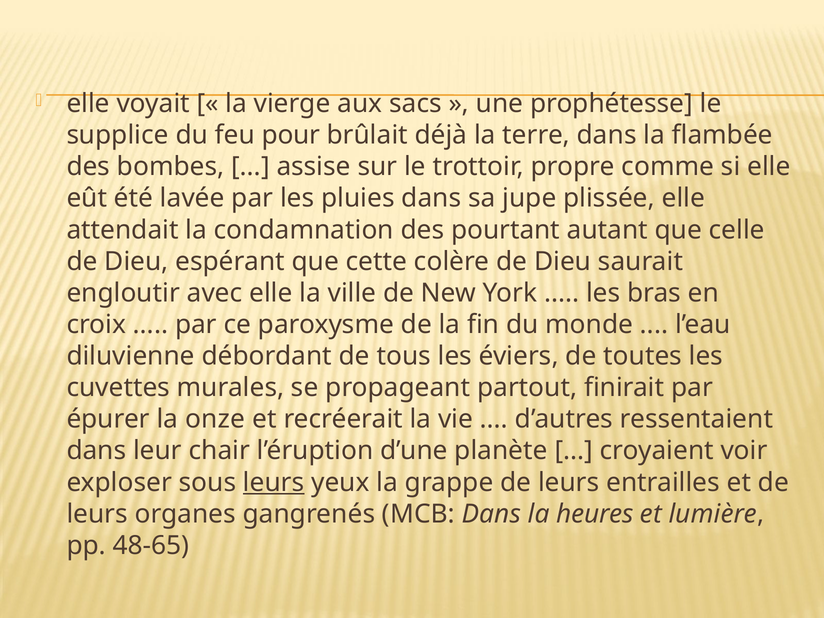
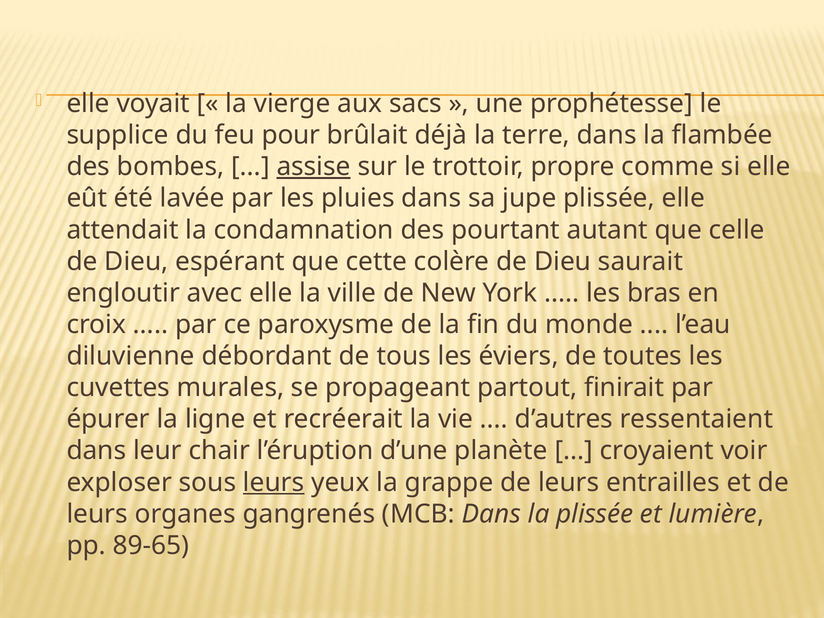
assise underline: none -> present
onze: onze -> ligne
la heures: heures -> plissée
48-65: 48-65 -> 89-65
